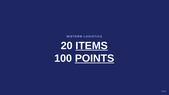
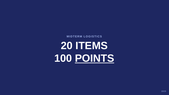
ITEMS underline: present -> none
